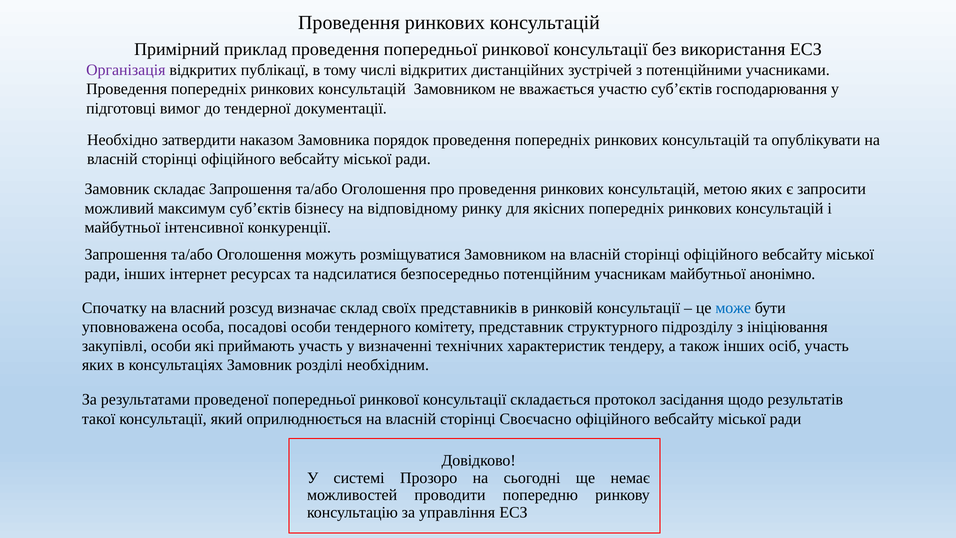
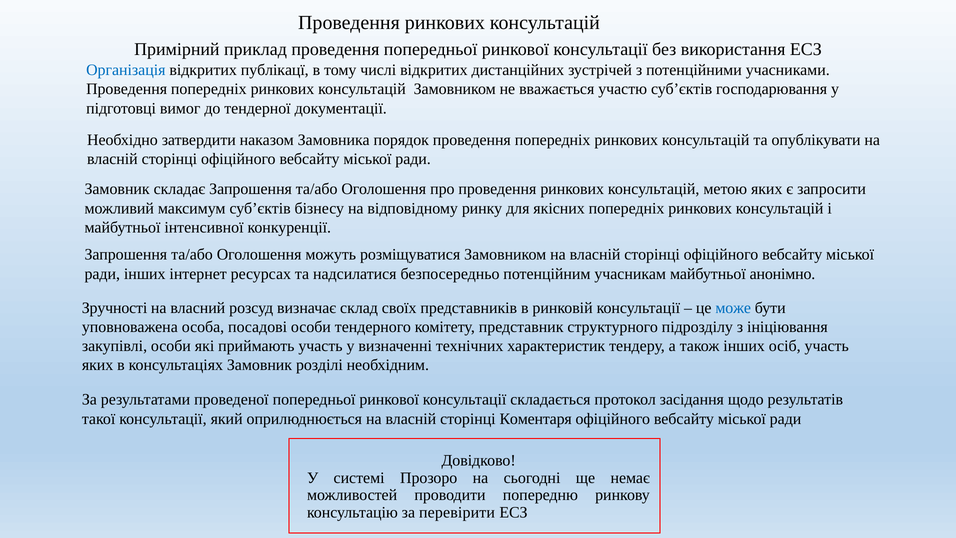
Організація colour: purple -> blue
Спочатку: Спочатку -> Зручності
Своєчасно: Своєчасно -> Коментаря
управління: управління -> перевірити
